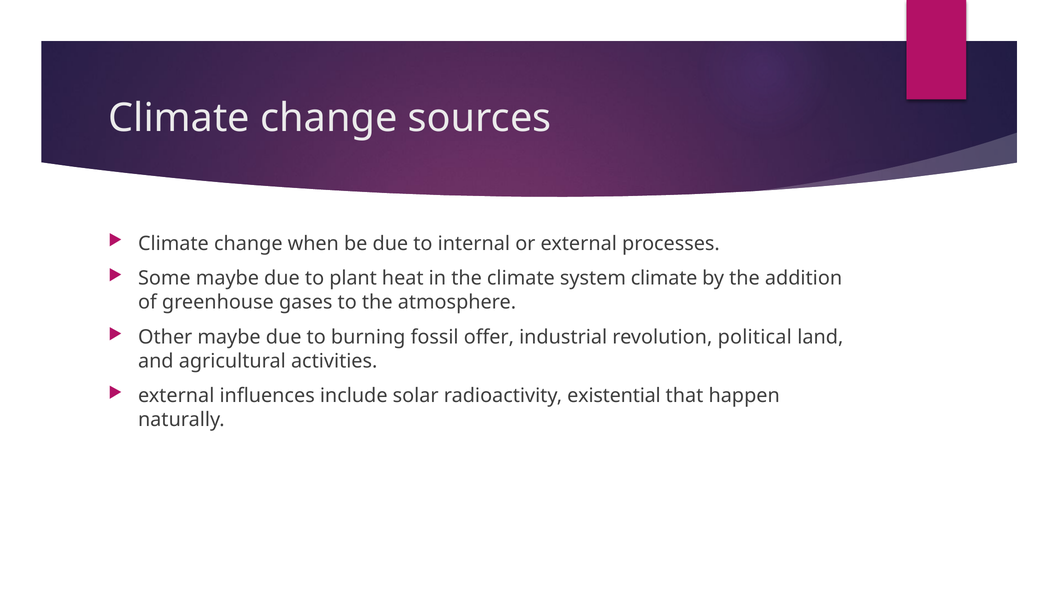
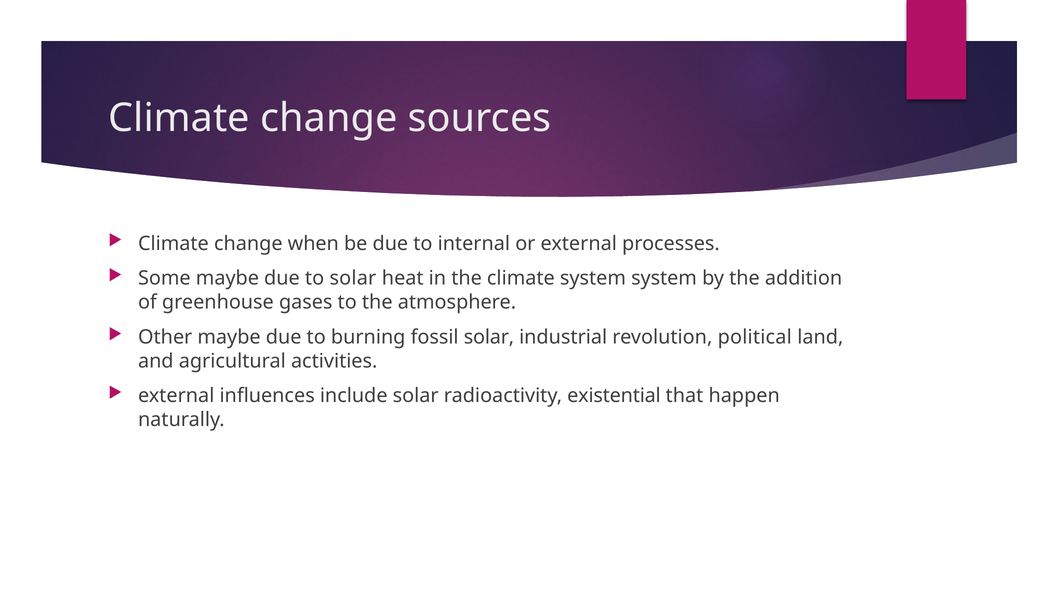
to plant: plant -> solar
system climate: climate -> system
fossil offer: offer -> solar
